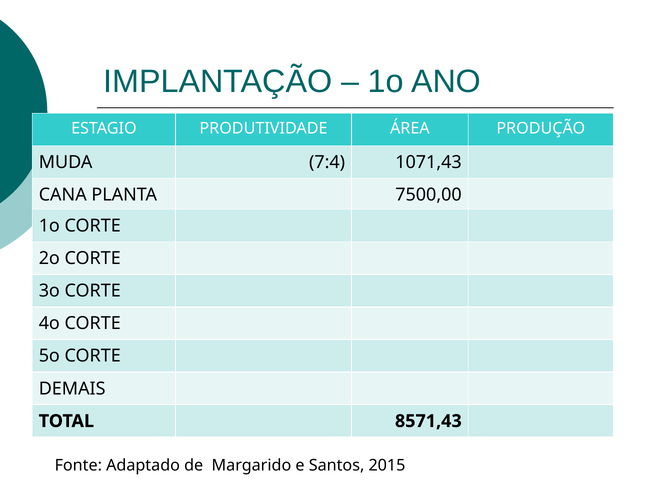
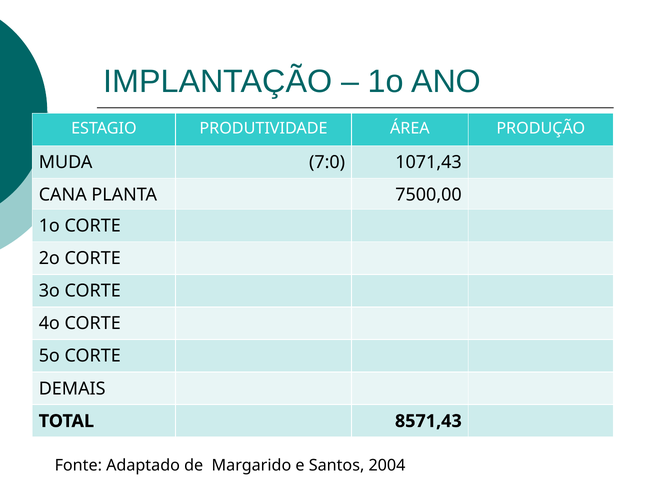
7:4: 7:4 -> 7:0
2015: 2015 -> 2004
